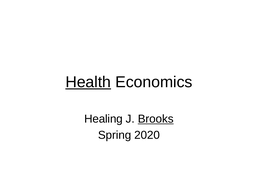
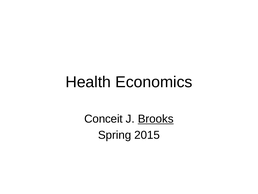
Health underline: present -> none
Healing: Healing -> Conceit
2020: 2020 -> 2015
